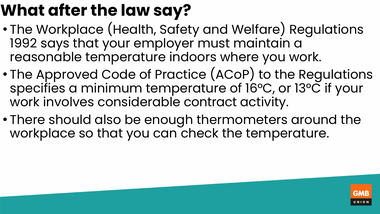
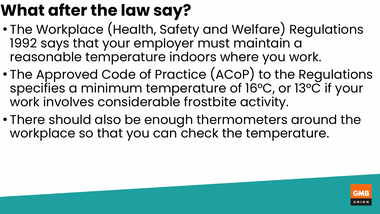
contract: contract -> frostbite
